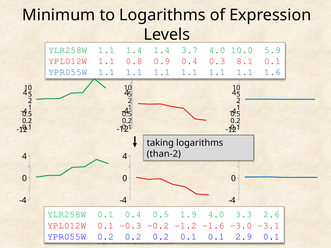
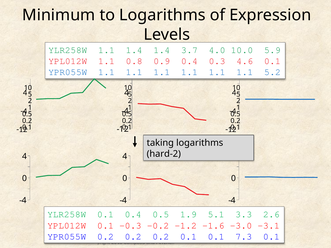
8.1: 8.1 -> 4.6
1.6: 1.6 -> 5.2
than-2: than-2 -> hard-2
1.9 4.0: 4.0 -> 5.1
2.9: 2.9 -> 7.3
